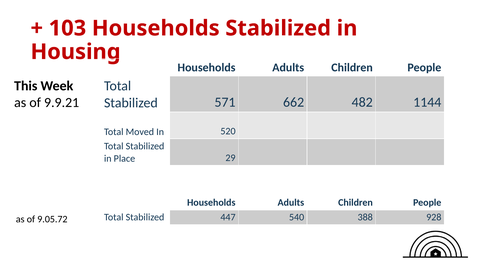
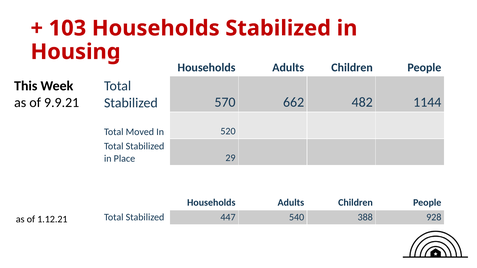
571: 571 -> 570
9.05.72: 9.05.72 -> 1.12.21
